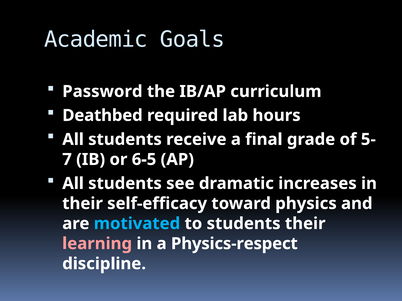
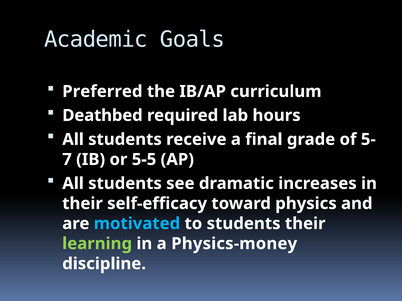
Password: Password -> Preferred
6-5: 6-5 -> 5-5
learning colour: pink -> light green
Physics-respect: Physics-respect -> Physics-money
